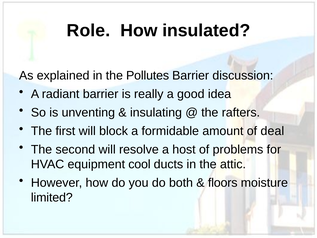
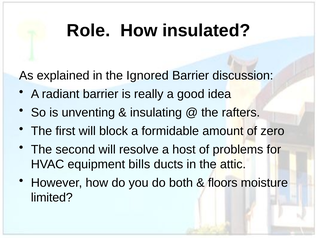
Pollutes: Pollutes -> Ignored
deal: deal -> zero
cool: cool -> bills
